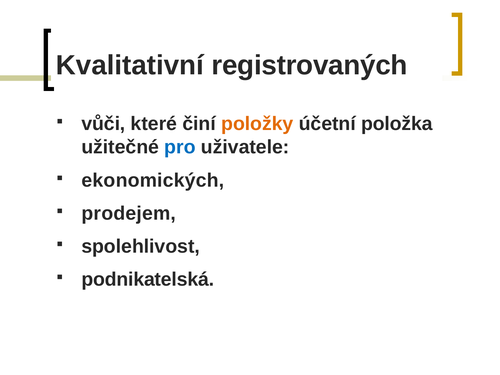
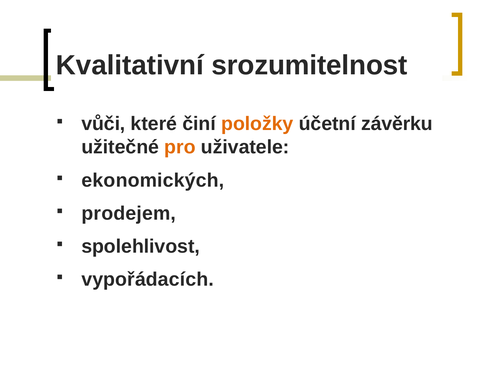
registrovaných: registrovaných -> srozumitelnost
položka: položka -> závěrku
pro colour: blue -> orange
podnikatelská: podnikatelská -> vypořádacích
